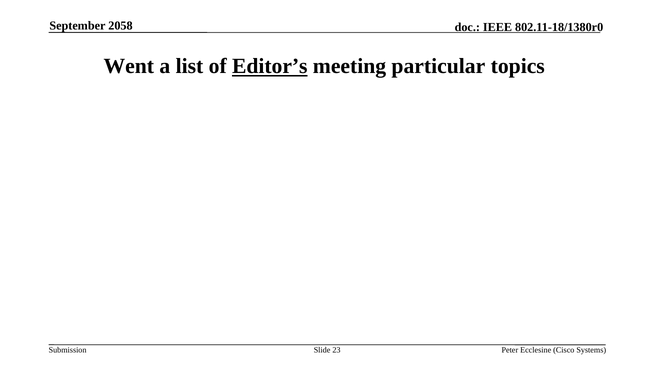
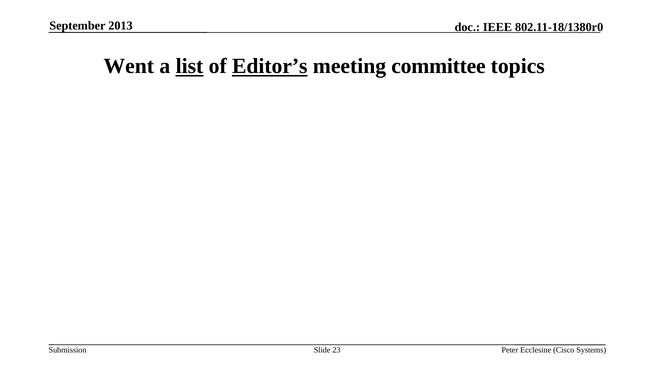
2058: 2058 -> 2013
list underline: none -> present
particular: particular -> committee
